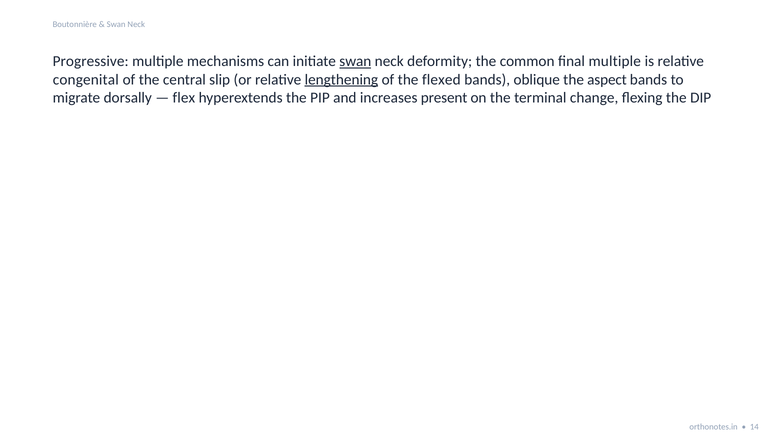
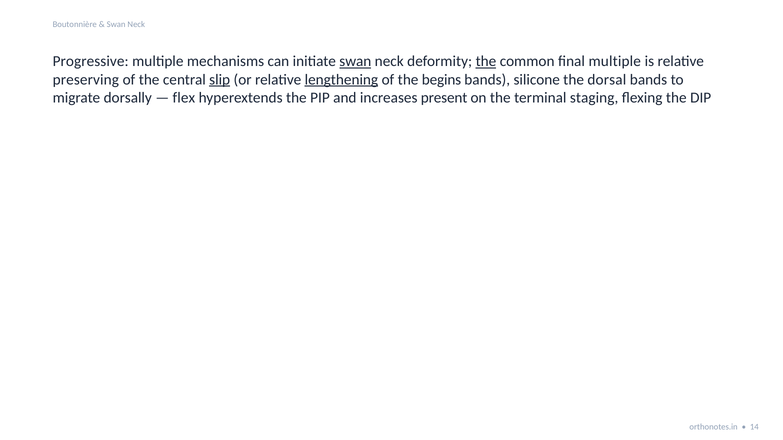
the at (486, 61) underline: none -> present
congenital: congenital -> preserving
slip underline: none -> present
flexed: flexed -> begins
oblique: oblique -> silicone
aspect: aspect -> dorsal
change: change -> staging
